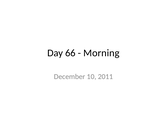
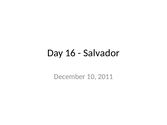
66: 66 -> 16
Morning: Morning -> Salvador
